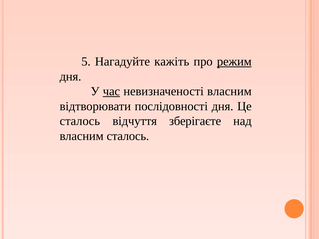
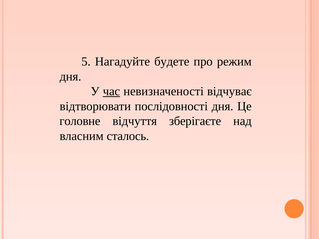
кажіть: кажіть -> будете
режим underline: present -> none
невизначеності власним: власним -> відчуває
сталось at (80, 121): сталось -> головне
